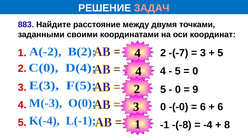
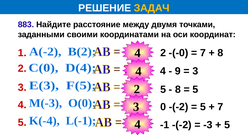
ЗАДАЧ colour: pink -> yellow
-(-7: -(-7 -> -(-0
3 at (203, 53): 3 -> 7
5 at (220, 53): 5 -> 8
5 at (178, 71): 5 -> 9
0 at (195, 71): 0 -> 3
0 at (178, 89): 0 -> 8
9 at (195, 89): 9 -> 5
0 -(-0: -(-0 -> -(-2
6 at (203, 106): 6 -> 5
6 at (220, 106): 6 -> 7
5 1: 1 -> 4
-1 -(-8: -(-8 -> -(-2
-4: -4 -> -3
8 at (227, 124): 8 -> 5
